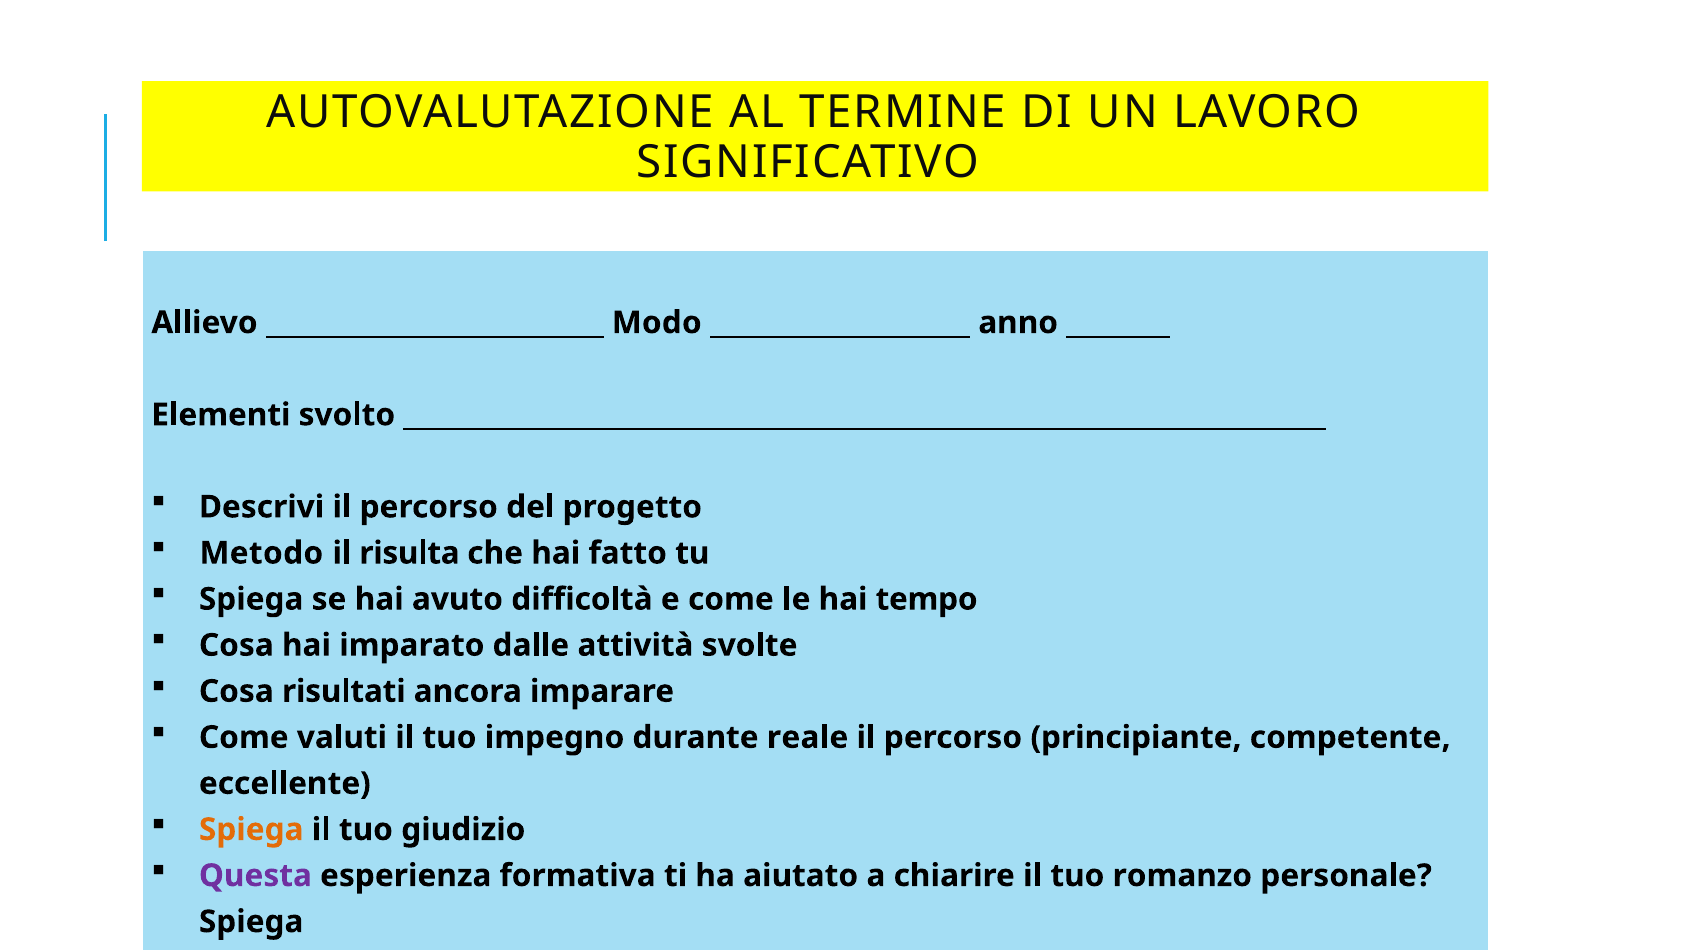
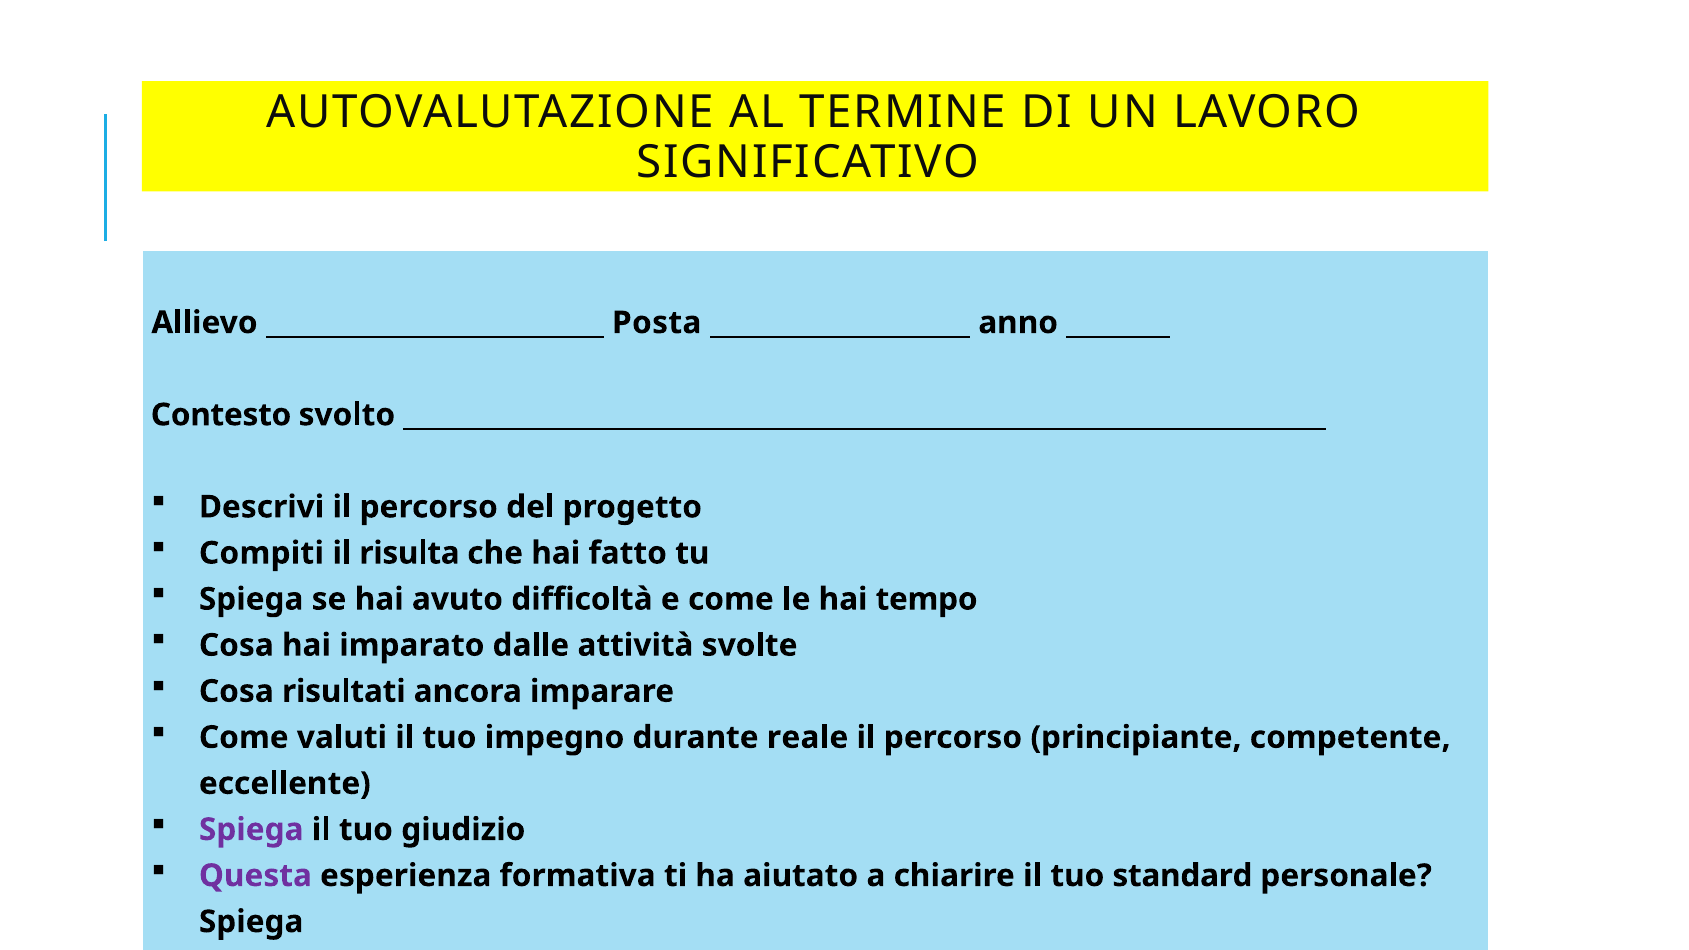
Modo: Modo -> Posta
Elementi: Elementi -> Contesto
Metodo: Metodo -> Compiti
Spiega at (251, 830) colour: orange -> purple
romanzo: romanzo -> standard
